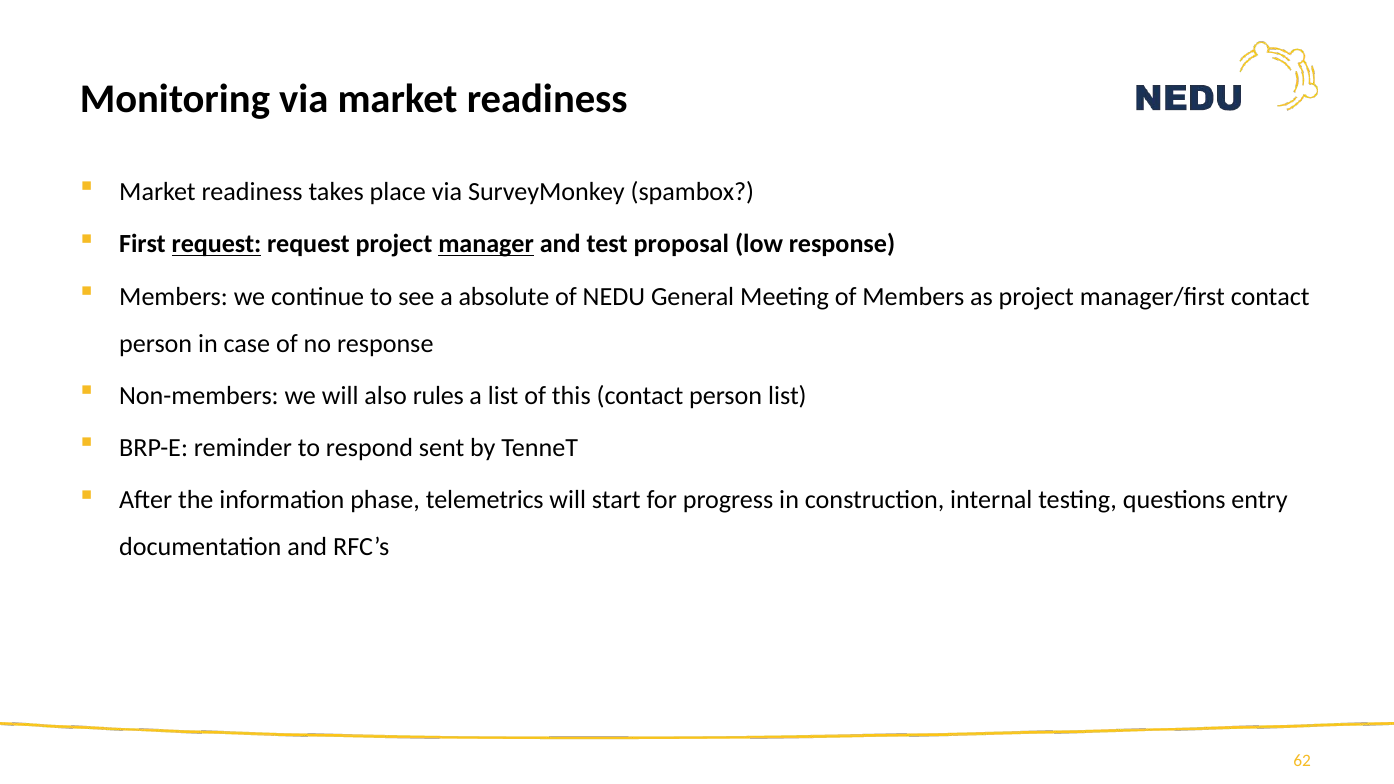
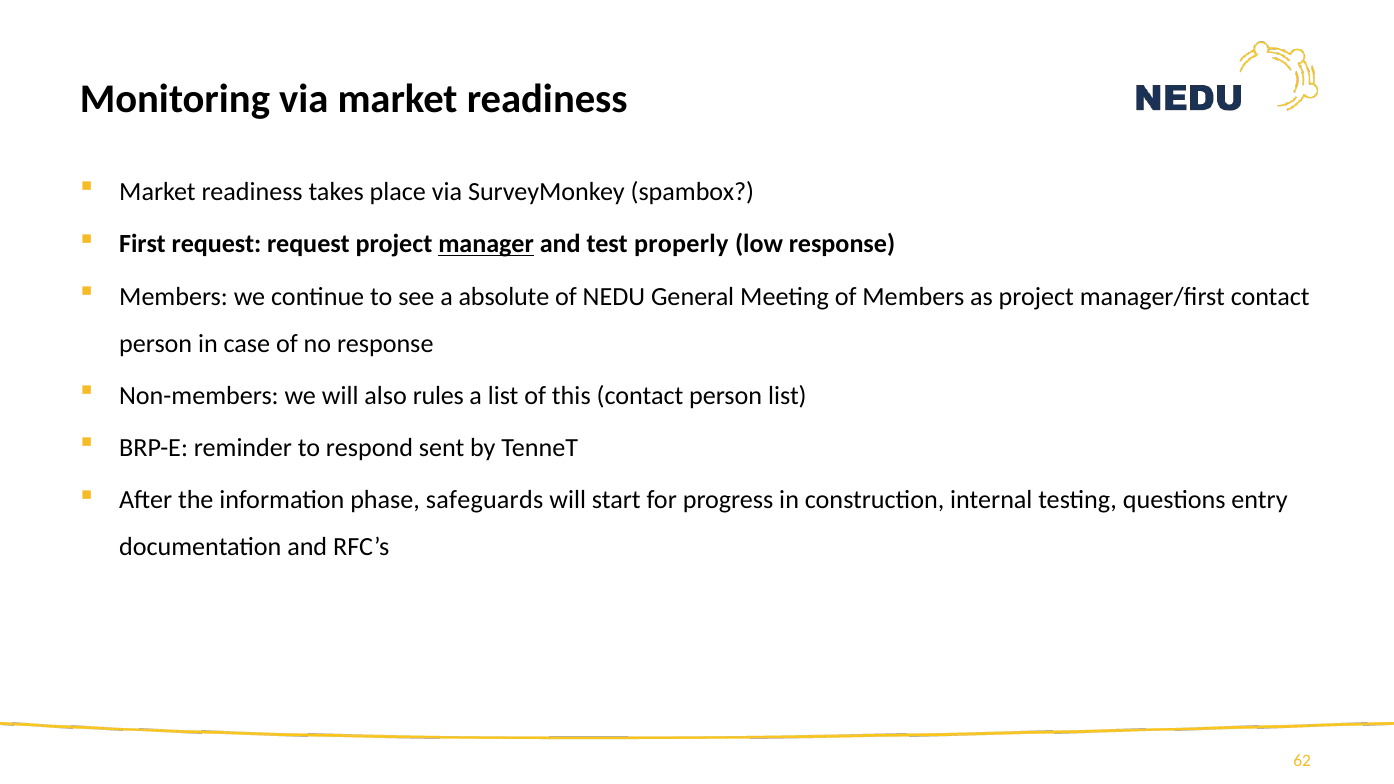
request at (216, 244) underline: present -> none
proposal: proposal -> properly
telemetrics: telemetrics -> safeguards
